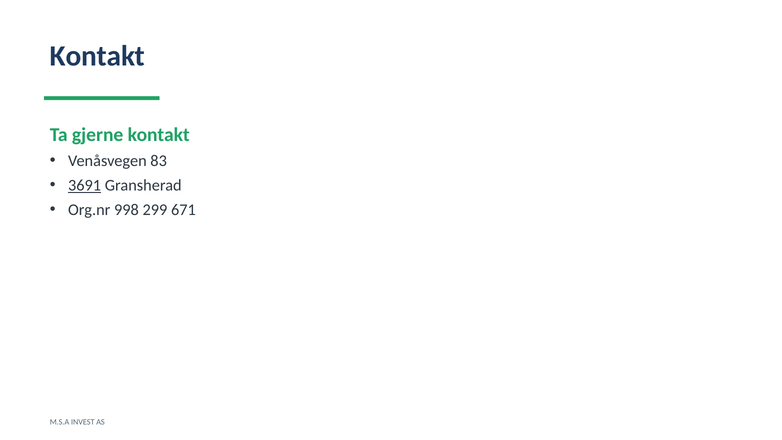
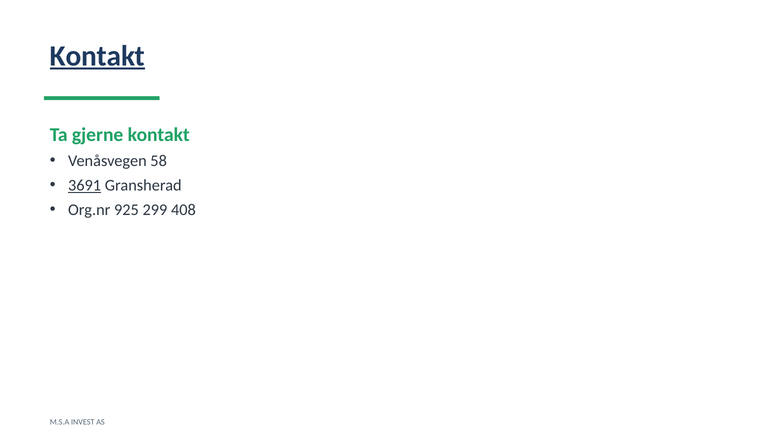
Kontakt at (97, 56) underline: none -> present
83: 83 -> 58
998: 998 -> 925
671: 671 -> 408
